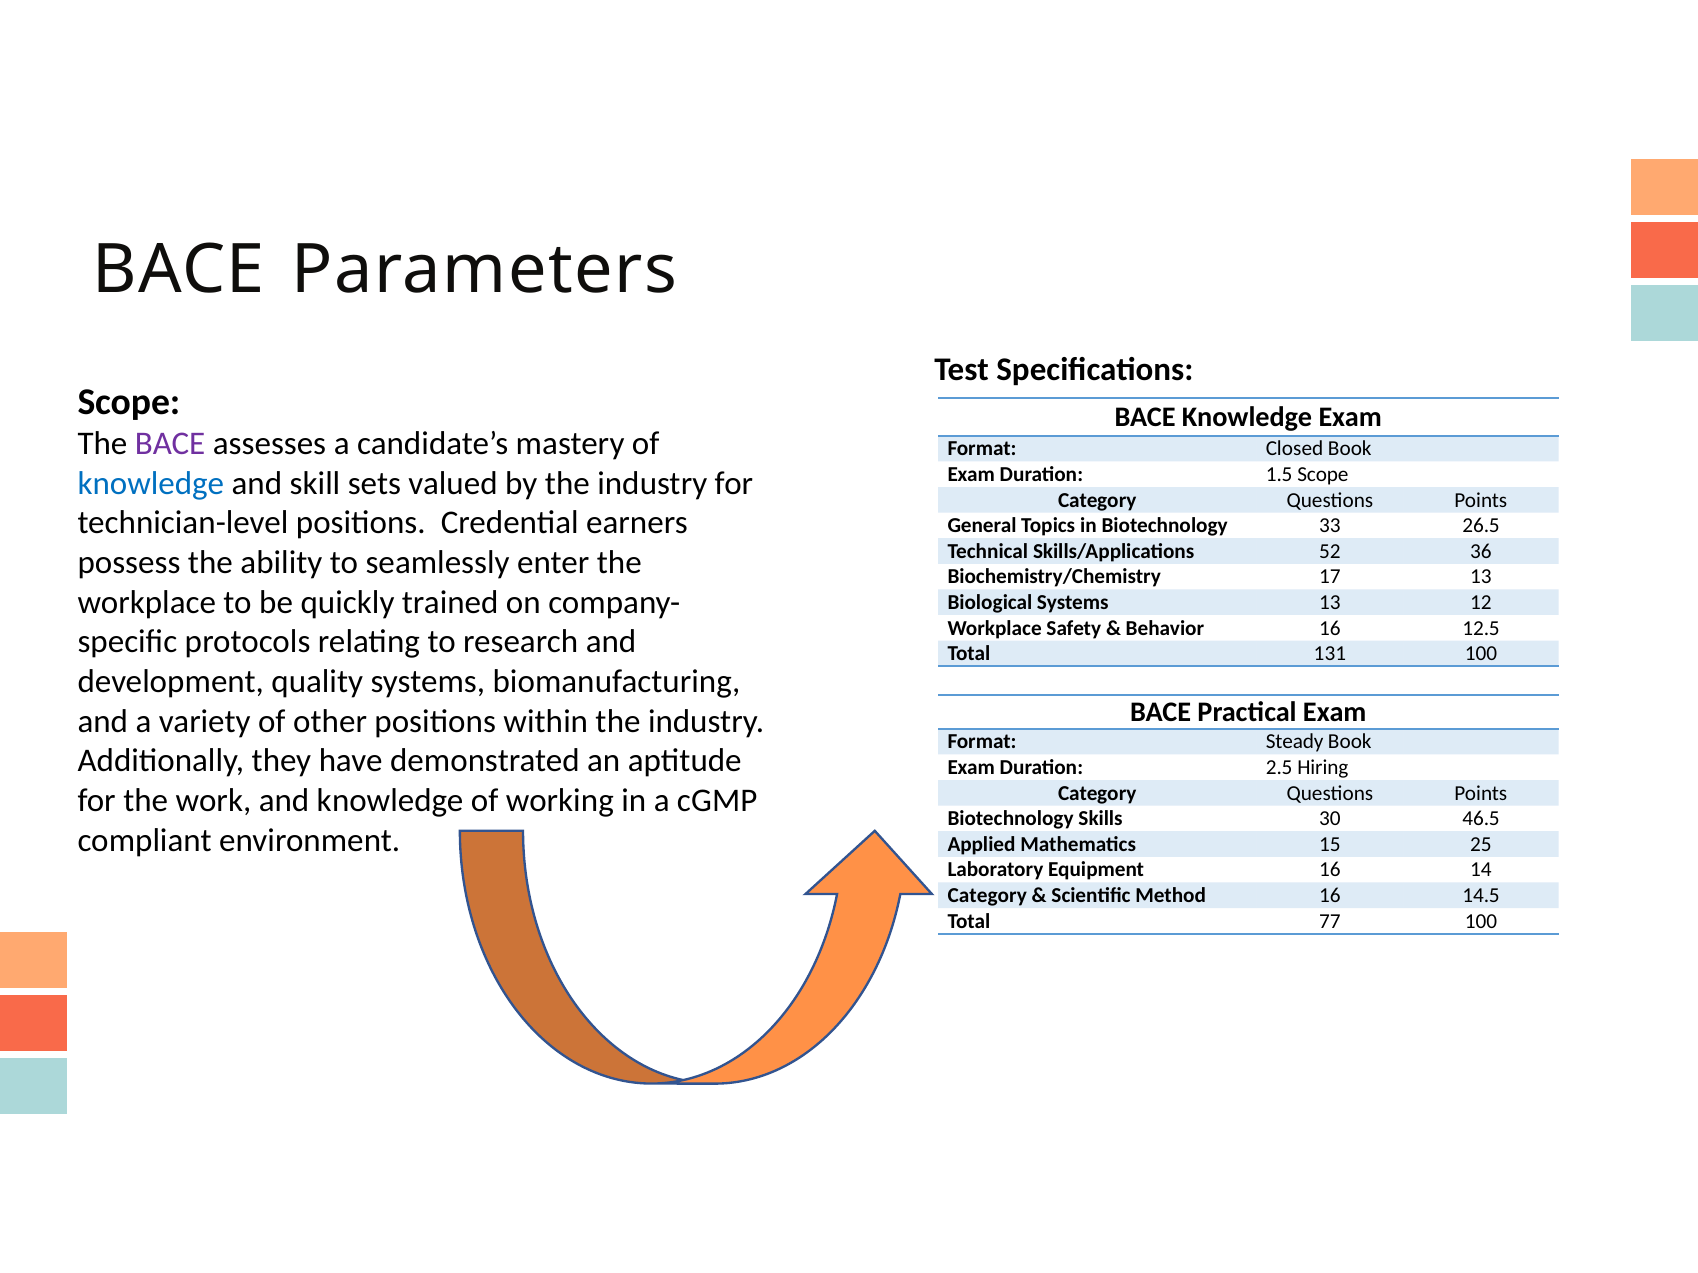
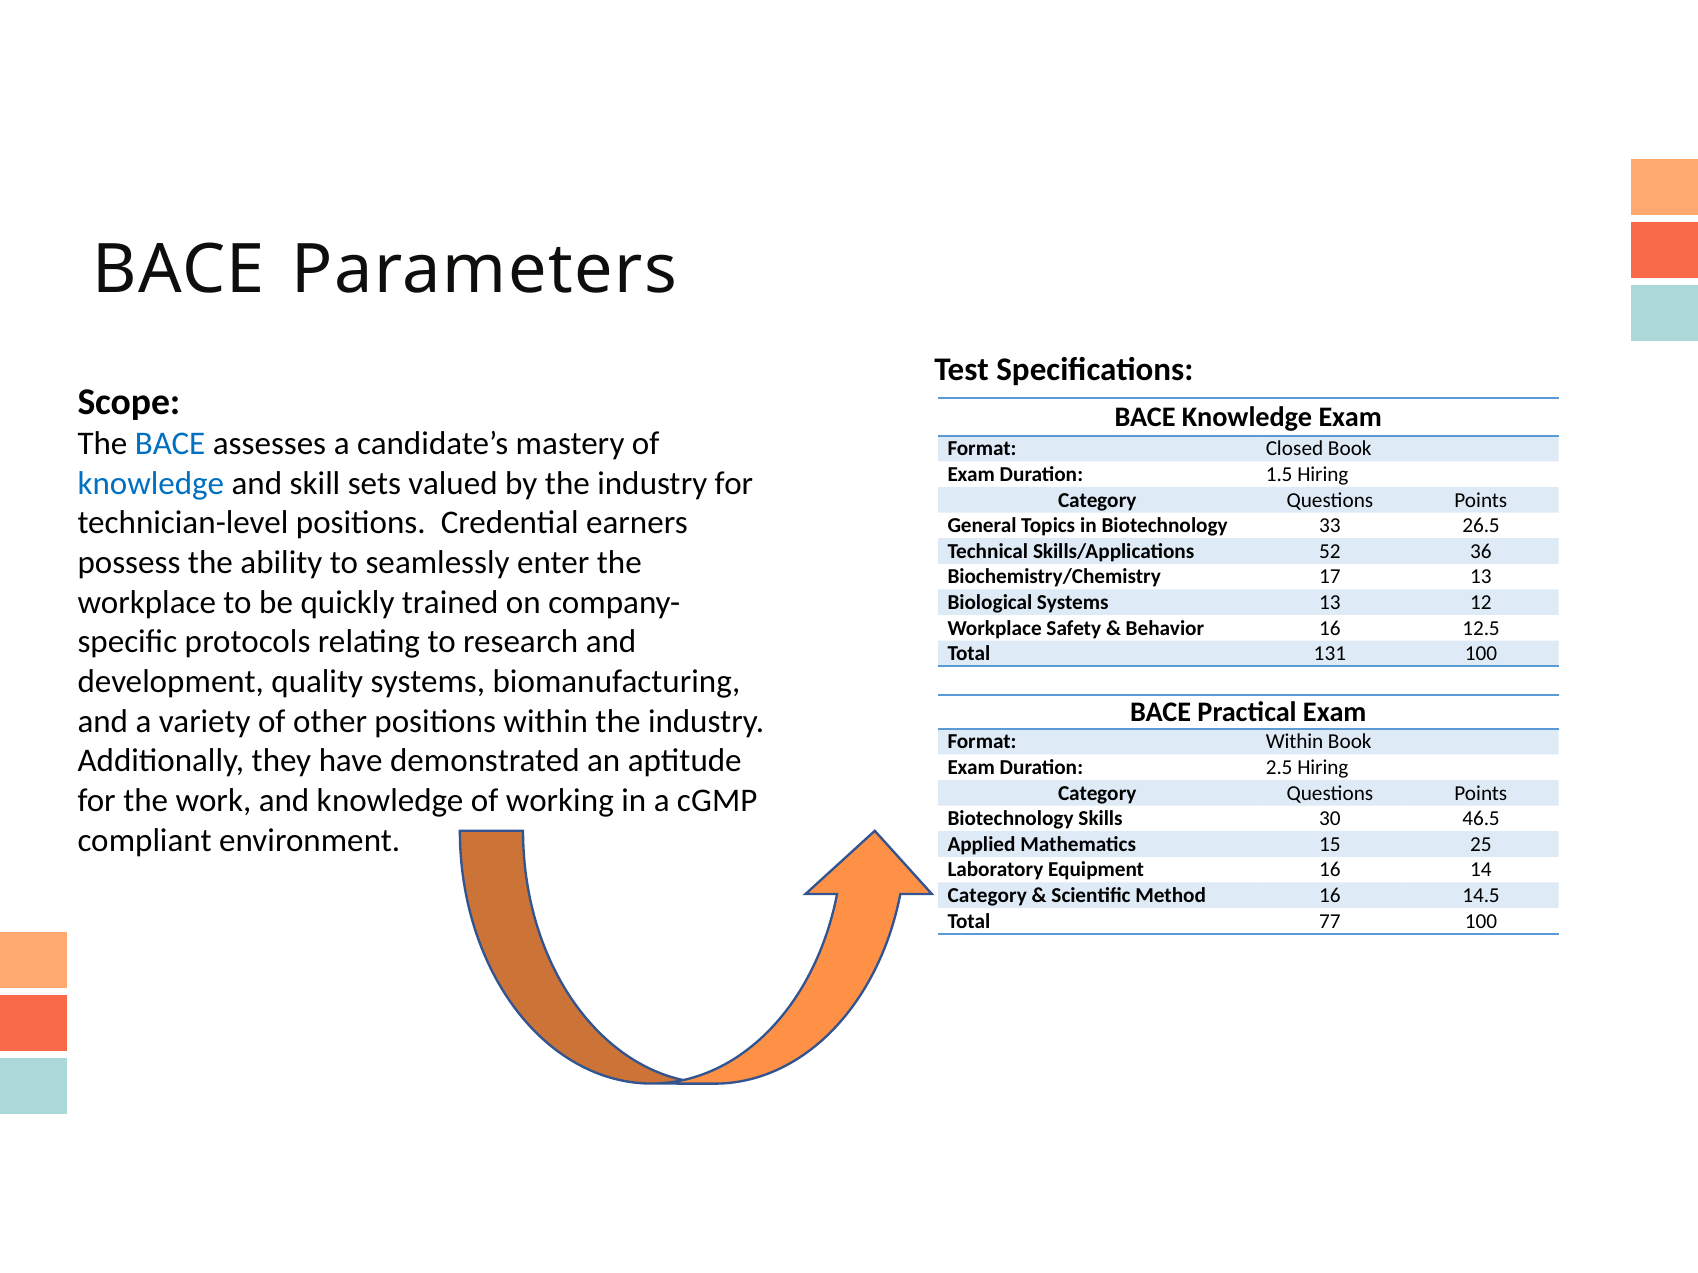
BACE at (170, 444) colour: purple -> blue
1.5 Scope: Scope -> Hiring
Format Steady: Steady -> Within
